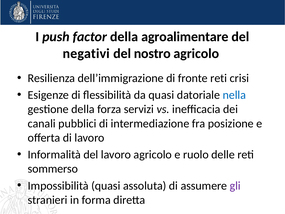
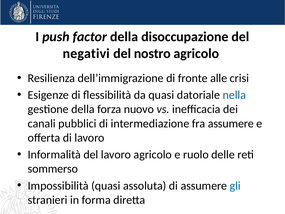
agroalimentare: agroalimentare -> disoccupazione
fronte reti: reti -> alle
servizi: servizi -> nuovo
fra posizione: posizione -> assumere
gli colour: purple -> blue
